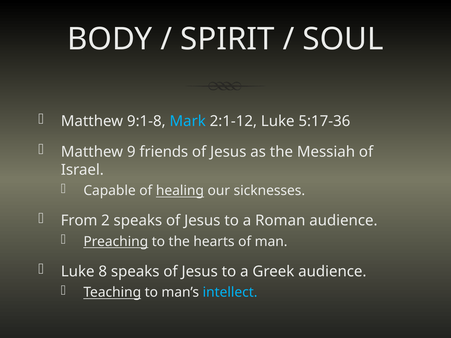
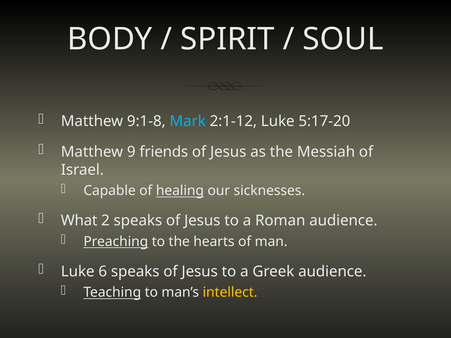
5:17-36: 5:17-36 -> 5:17-20
From: From -> What
8: 8 -> 6
intellect colour: light blue -> yellow
